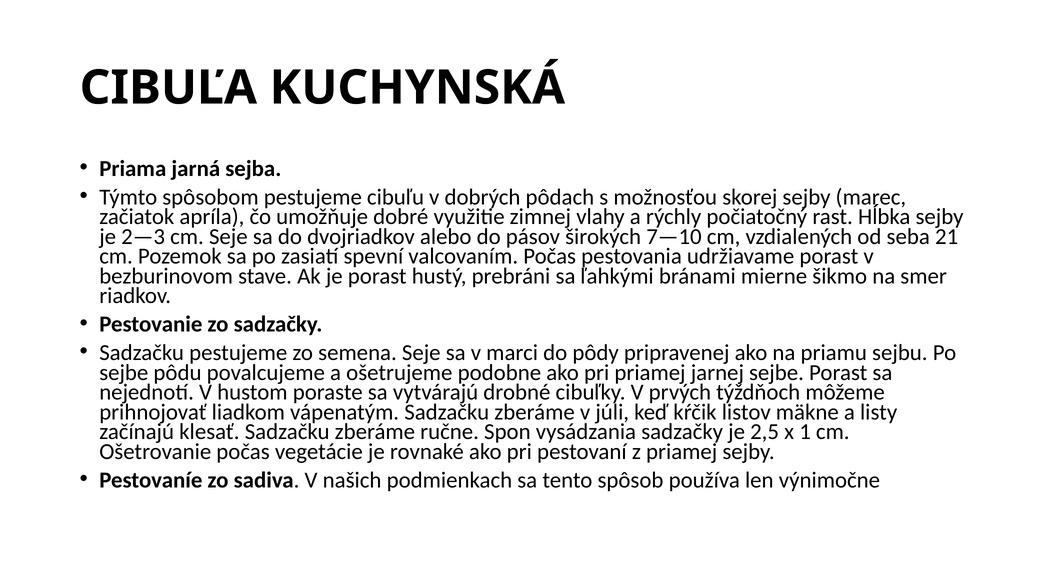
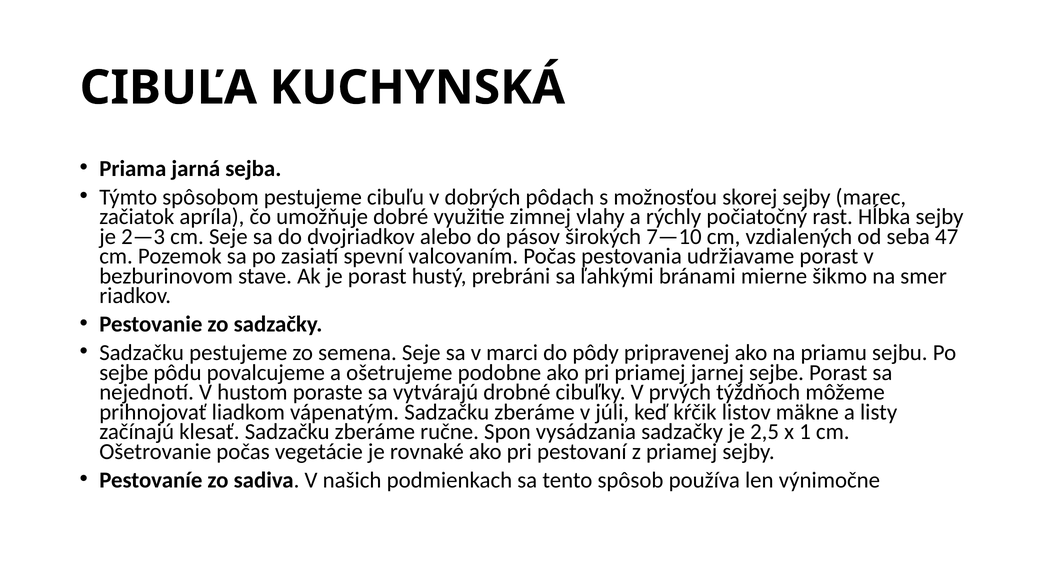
21: 21 -> 47
